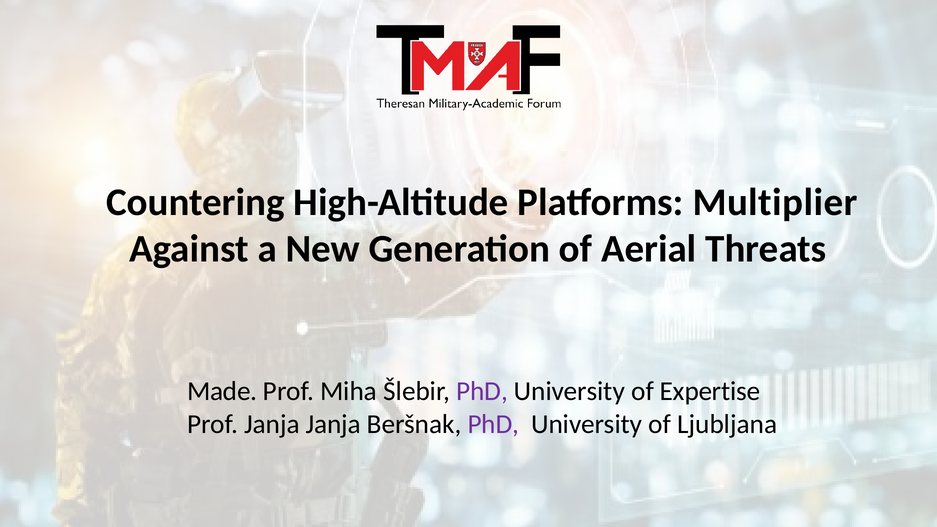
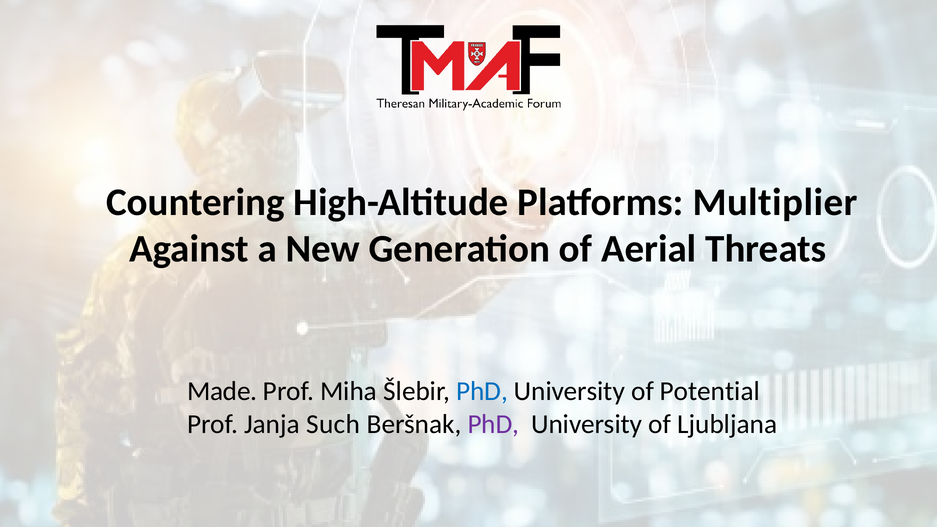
PhD at (482, 391) colour: purple -> blue
Expertise: Expertise -> Potential
Janja Janja: Janja -> Such
